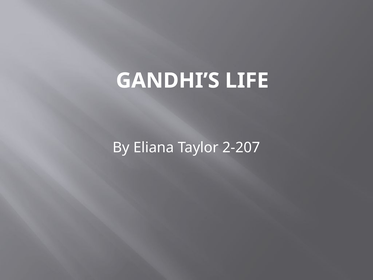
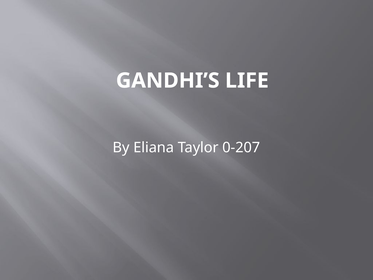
2-207: 2-207 -> 0-207
